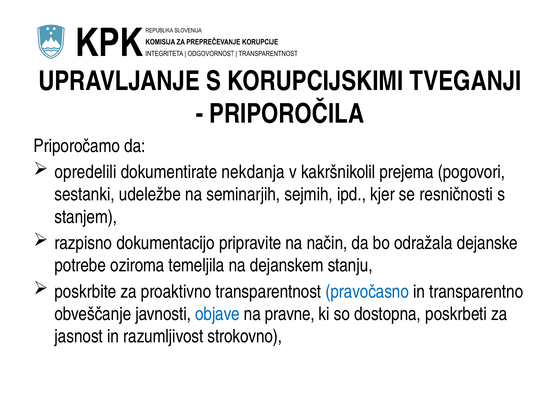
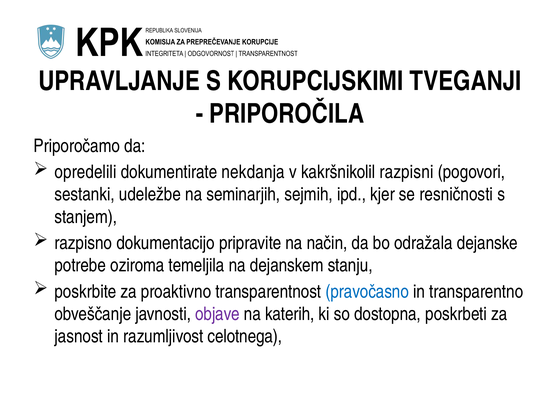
prejema: prejema -> razpisni
objave colour: blue -> purple
pravne: pravne -> katerih
strokovno: strokovno -> celotnega
